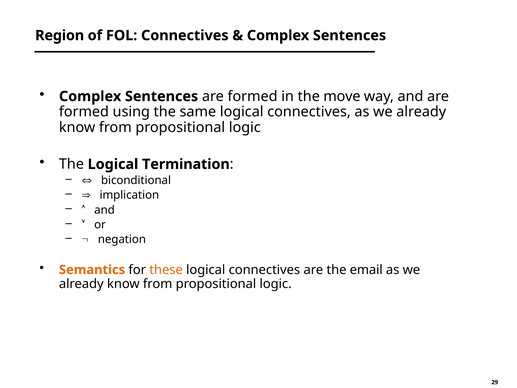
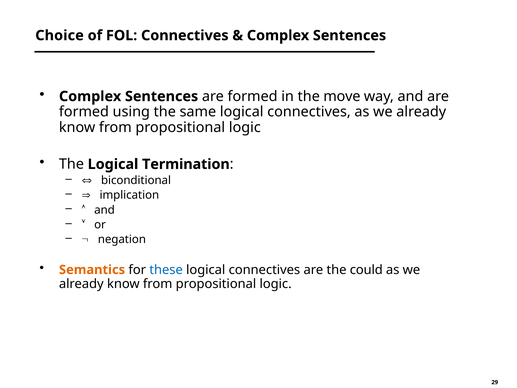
Region: Region -> Choice
these colour: orange -> blue
email: email -> could
